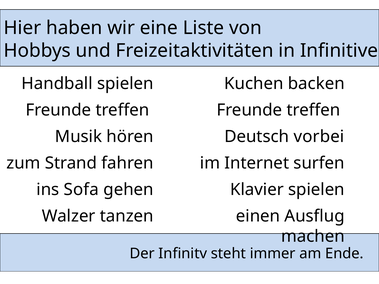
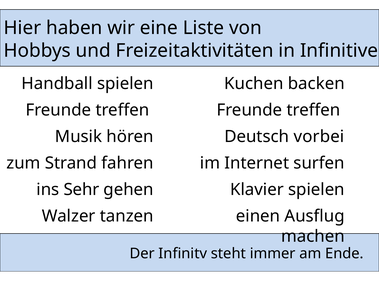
Sofa: Sofa -> Sehr
